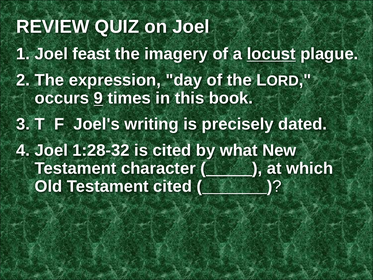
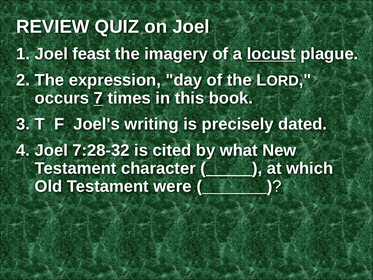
9: 9 -> 7
1:28-32: 1:28-32 -> 7:28-32
Testament cited: cited -> were
